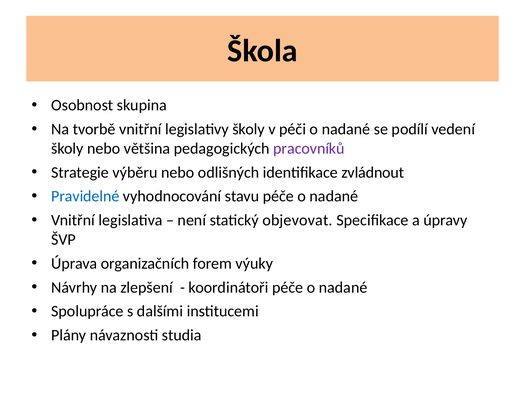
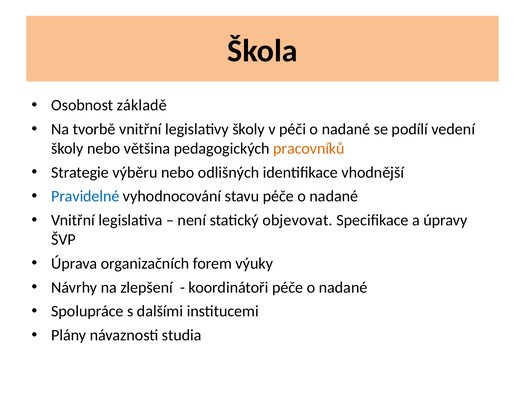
skupina: skupina -> základě
pracovníků colour: purple -> orange
zvládnout: zvládnout -> vhodnější
